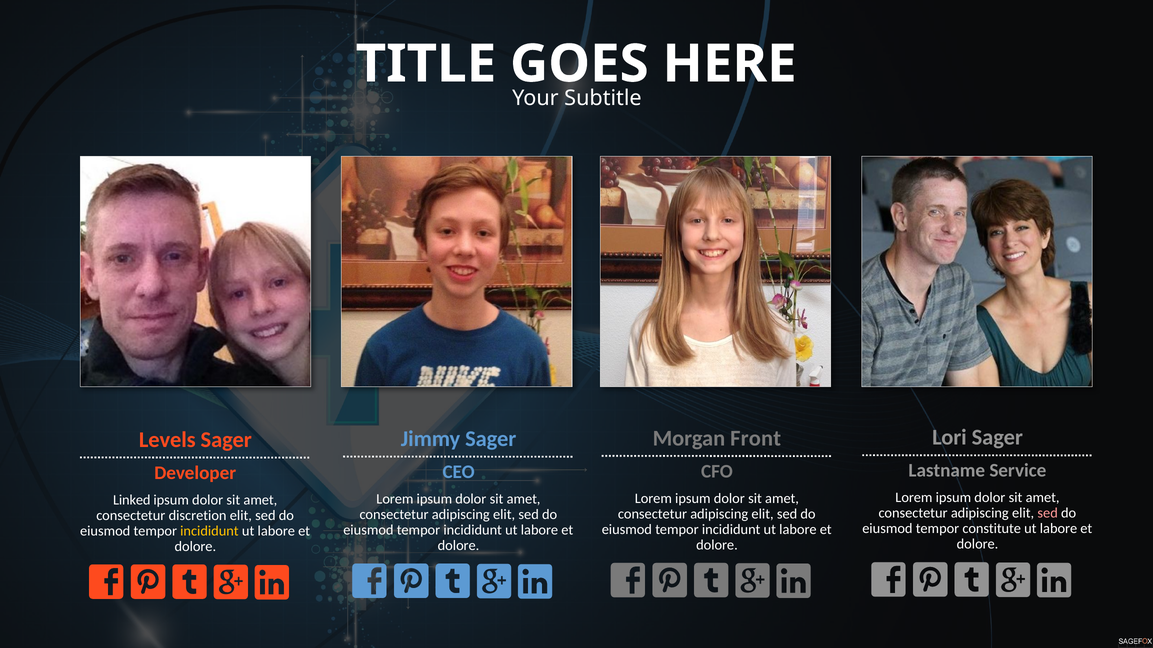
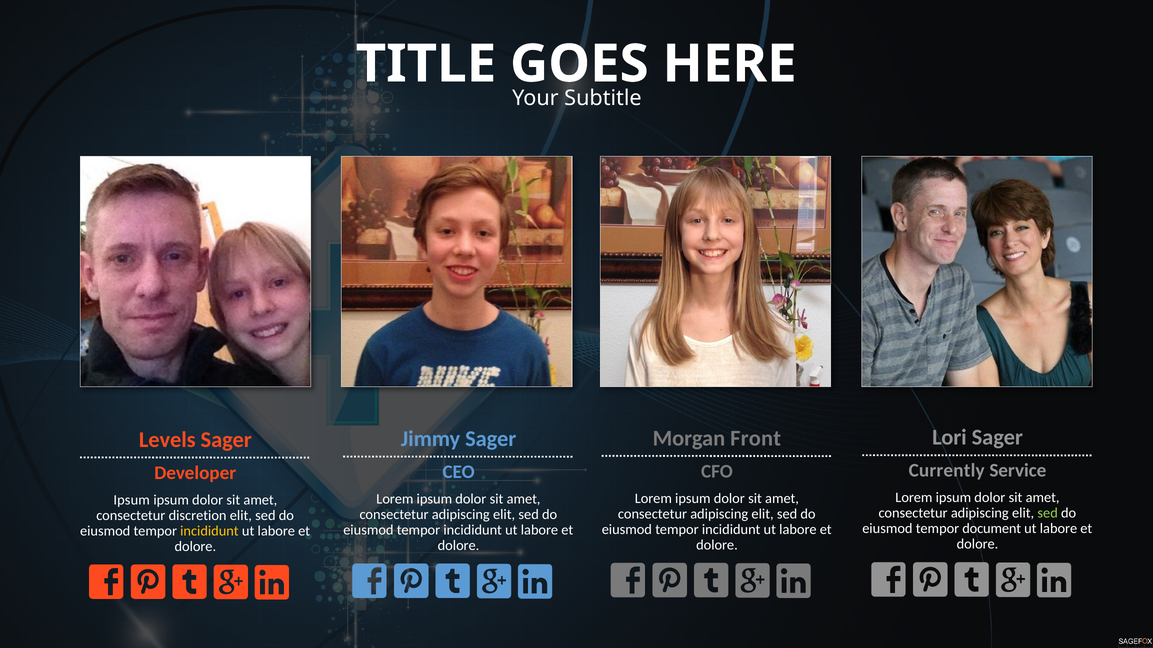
Lastname: Lastname -> Currently
Linked at (132, 500): Linked -> Ipsum
sed at (1048, 514) colour: pink -> light green
constitute: constitute -> document
